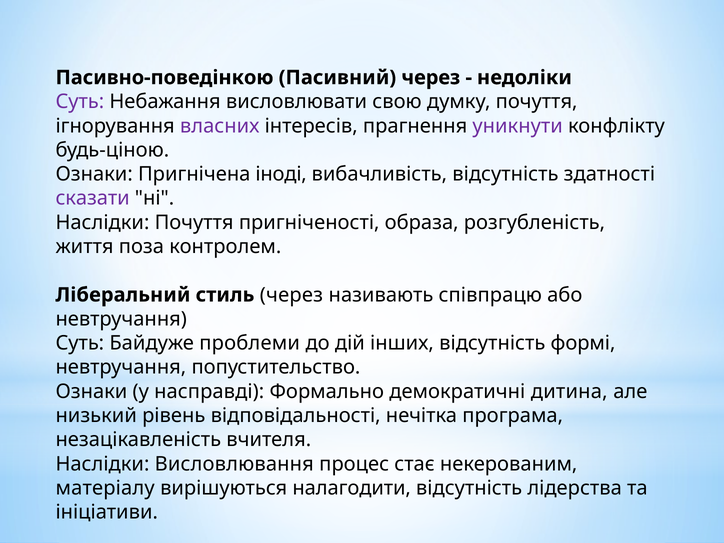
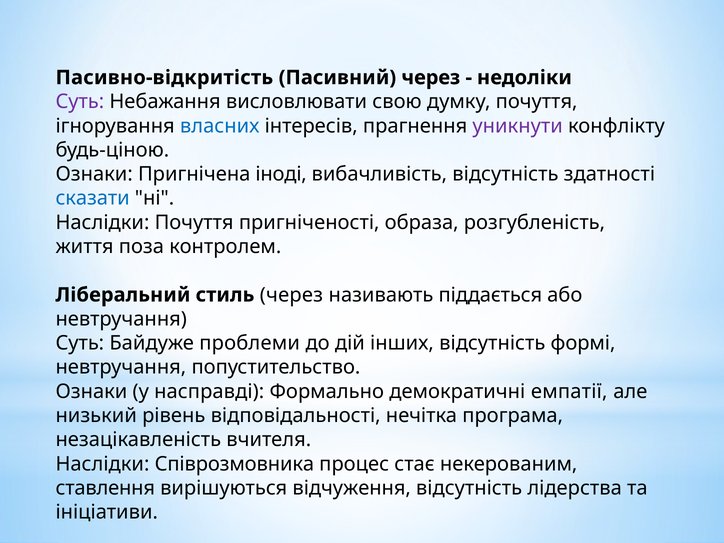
Пасивно-поведінкою: Пасивно-поведінкою -> Пасивно-відкритість
власних colour: purple -> blue
сказати colour: purple -> blue
співпрацю: співпрацю -> піддається
дитина: дитина -> емпатії
Висловлювання: Висловлювання -> Співрозмовника
матеріалу: матеріалу -> ставлення
налагодити: налагодити -> відчуження
